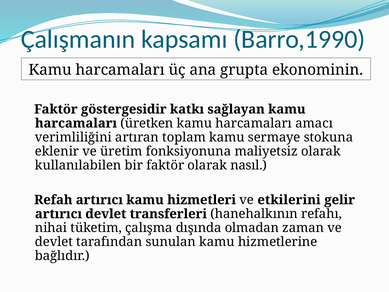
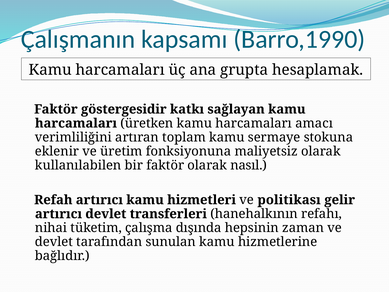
ekonominin: ekonominin -> hesaplamak
etkilerini: etkilerini -> politikası
olmadan: olmadan -> hepsinin
